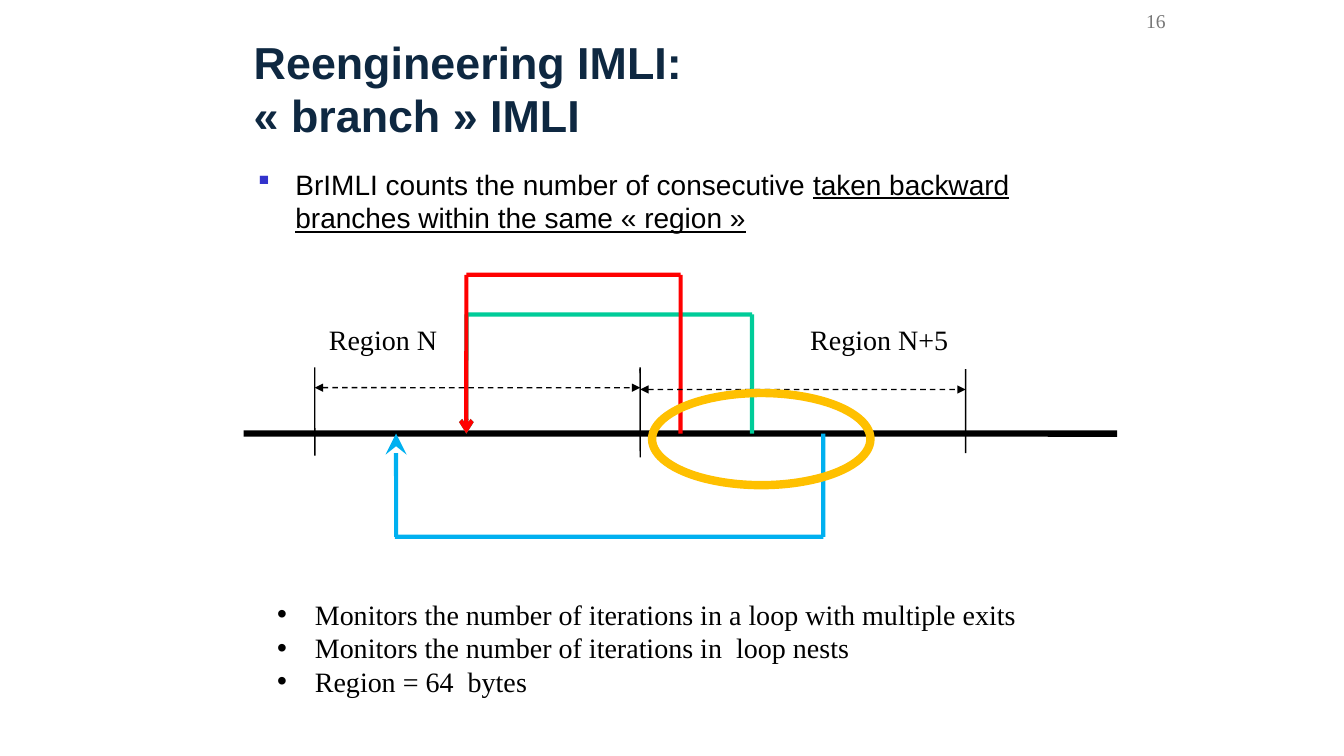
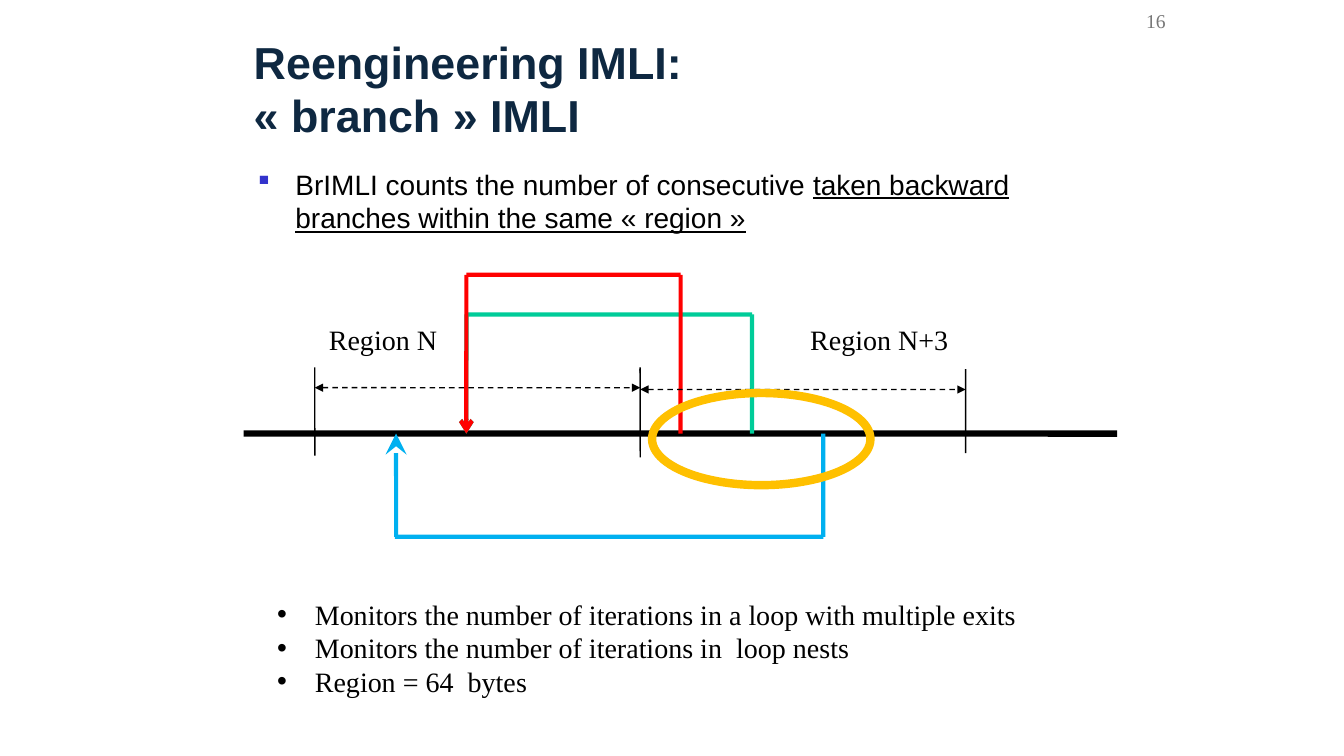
N+5: N+5 -> N+3
